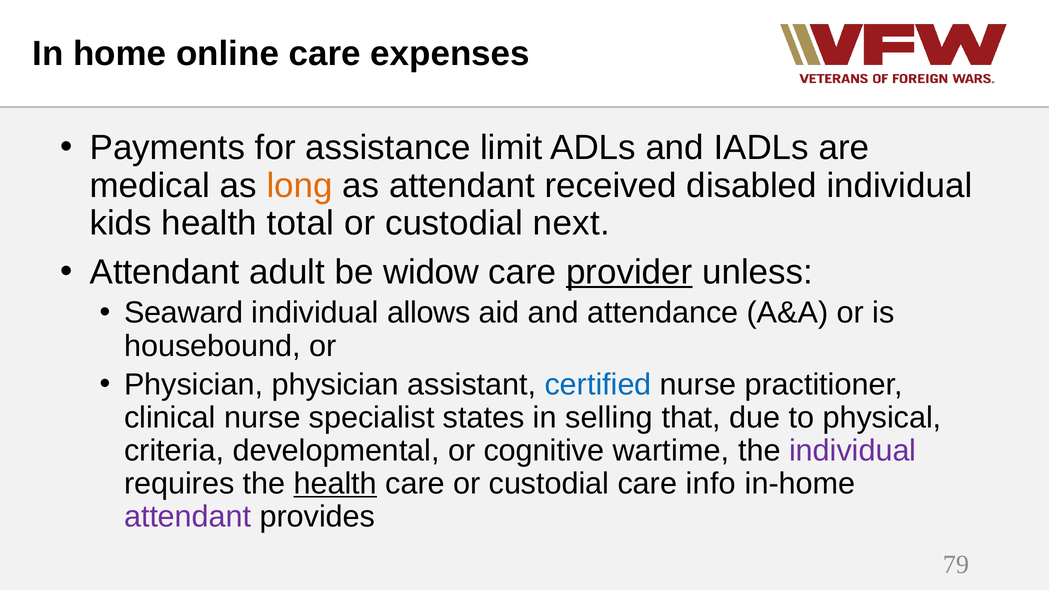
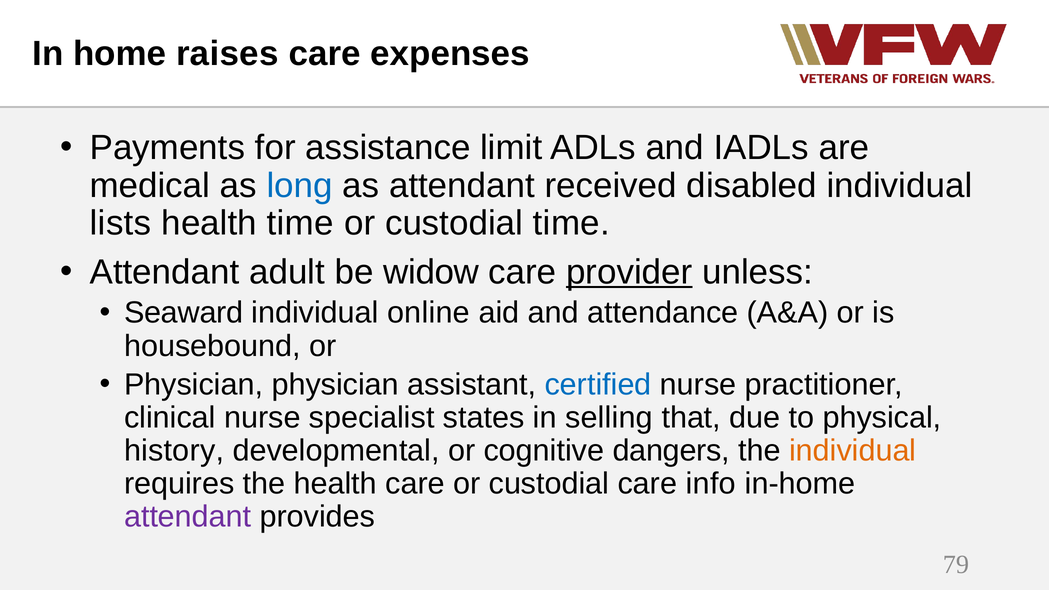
online: online -> raises
long colour: orange -> blue
kids: kids -> lists
health total: total -> time
custodial next: next -> time
allows: allows -> online
criteria: criteria -> history
wartime: wartime -> dangers
individual at (853, 451) colour: purple -> orange
health at (335, 484) underline: present -> none
